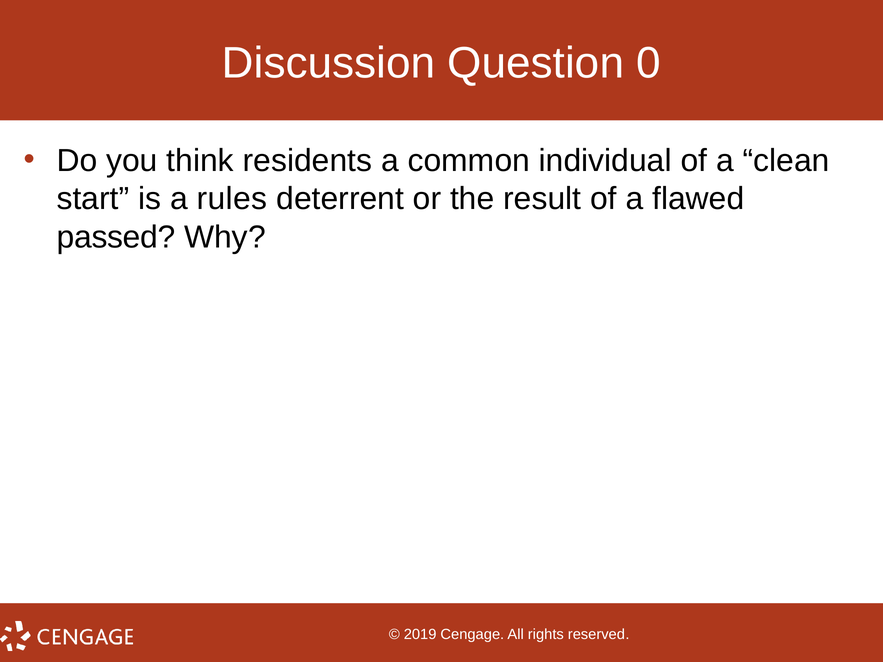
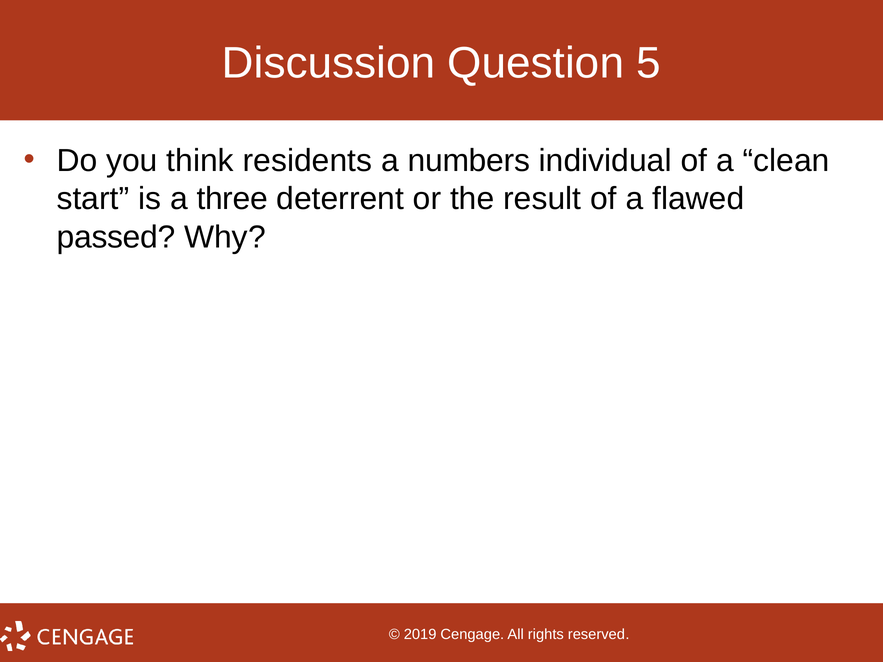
0: 0 -> 5
common: common -> numbers
rules: rules -> three
